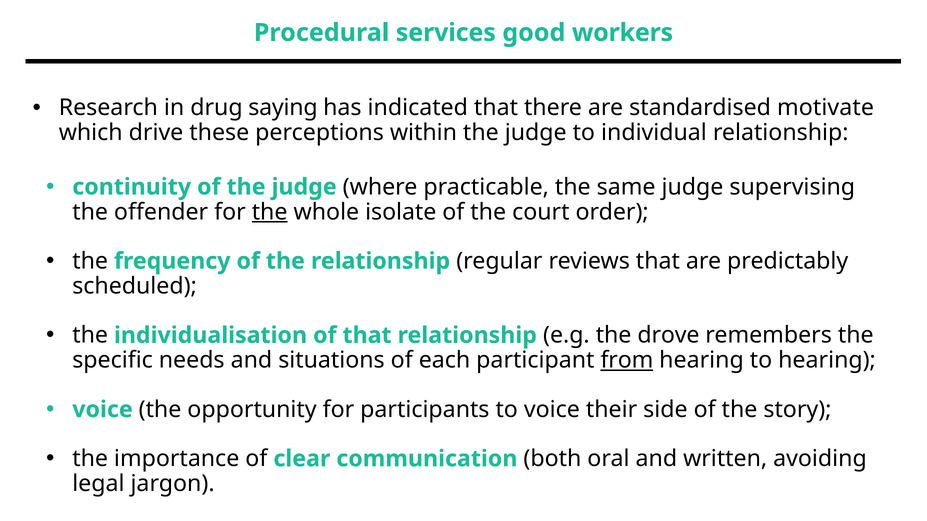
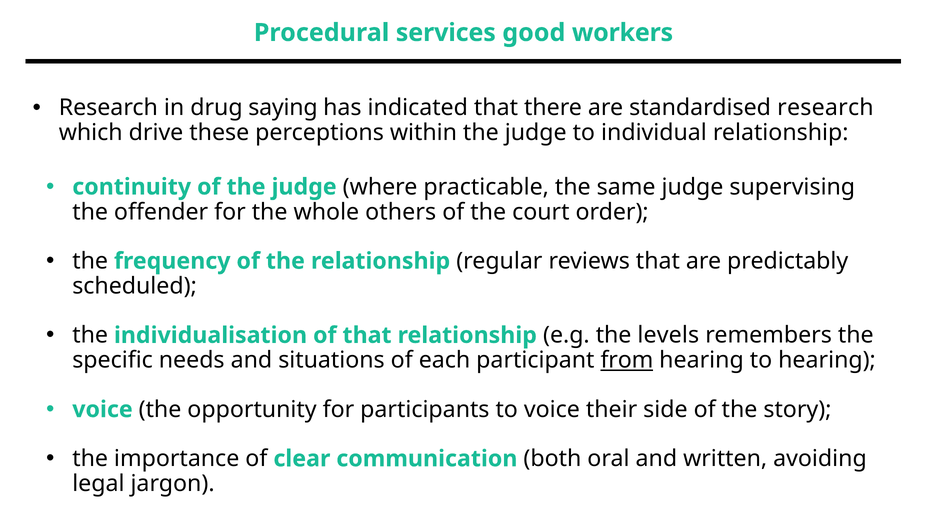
standardised motivate: motivate -> research
the at (270, 212) underline: present -> none
isolate: isolate -> others
drove: drove -> levels
